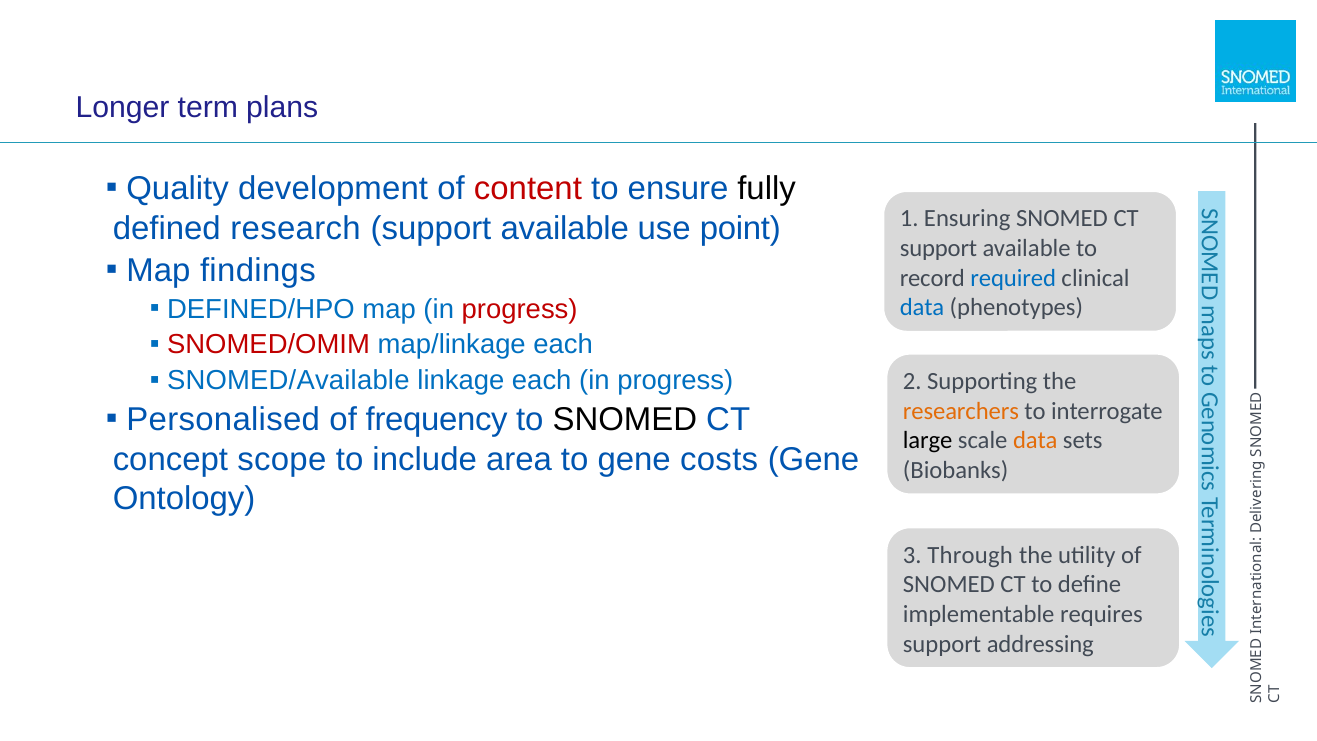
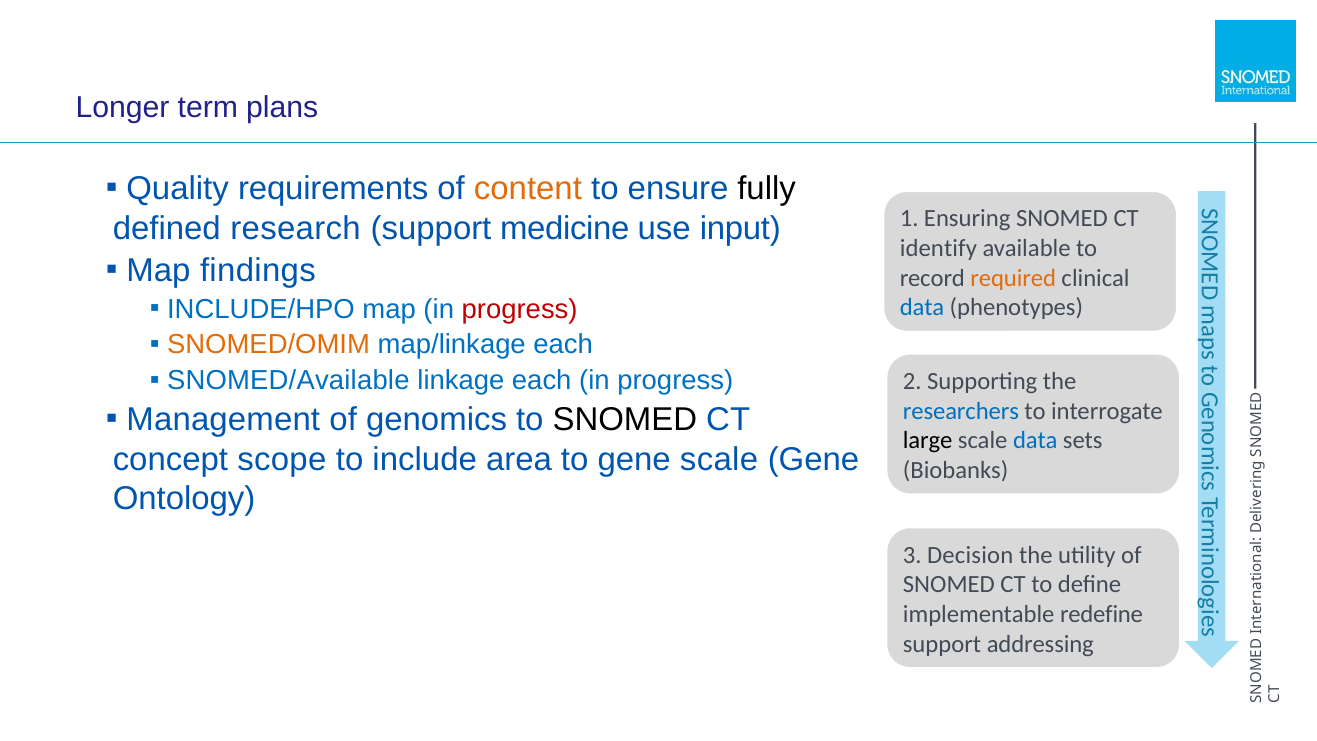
development: development -> requirements
content colour: red -> orange
available at (565, 228): available -> medicine
point: point -> input
support at (939, 248): support -> identify
required colour: blue -> orange
DEFINED/HPO: DEFINED/HPO -> INCLUDE/HPO
SNOMED/OMIM colour: red -> orange
researchers colour: orange -> blue
Personalised: Personalised -> Management
frequency: frequency -> genomics
data at (1035, 440) colour: orange -> blue
gene costs: costs -> scale
Through: Through -> Decision
requires: requires -> redefine
